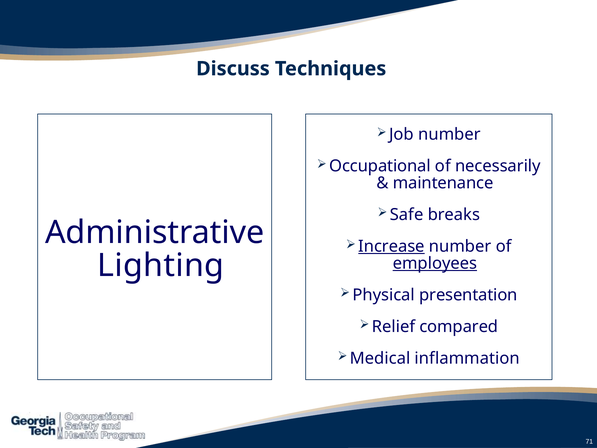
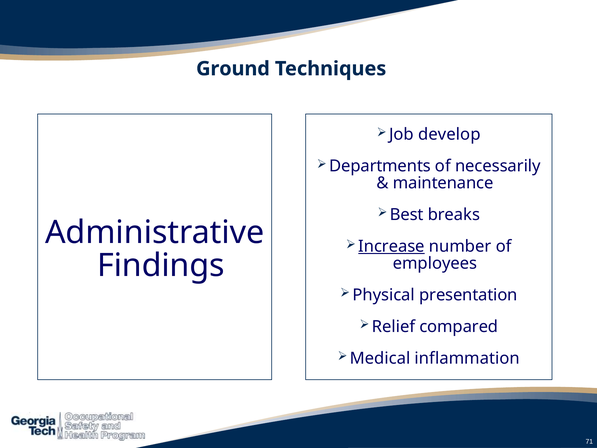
Discuss: Discuss -> Ground
Job number: number -> develop
Occupational: Occupational -> Departments
Safe: Safe -> Best
Lighting: Lighting -> Findings
employees underline: present -> none
